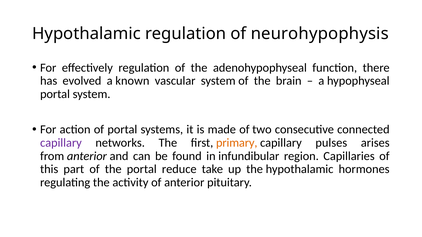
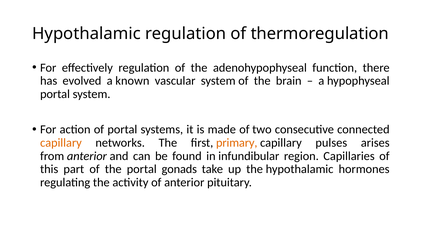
neurohypophysis: neurohypophysis -> thermoregulation
capillary at (61, 143) colour: purple -> orange
reduce: reduce -> gonads
